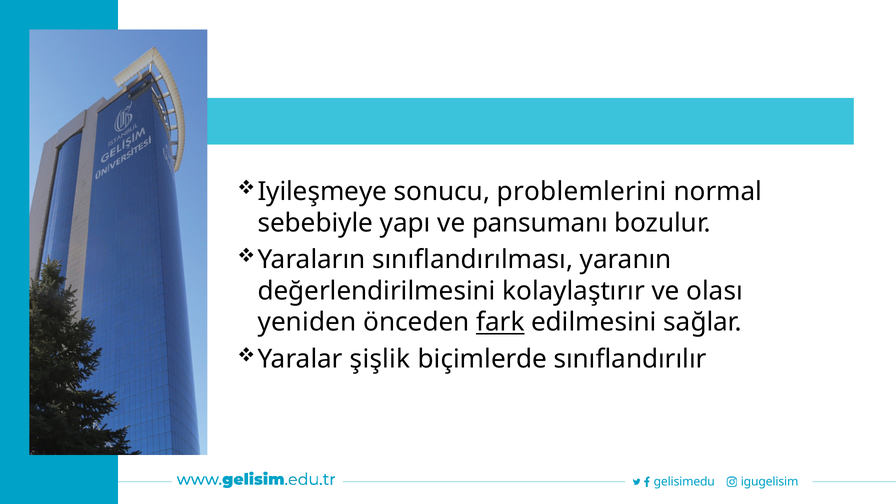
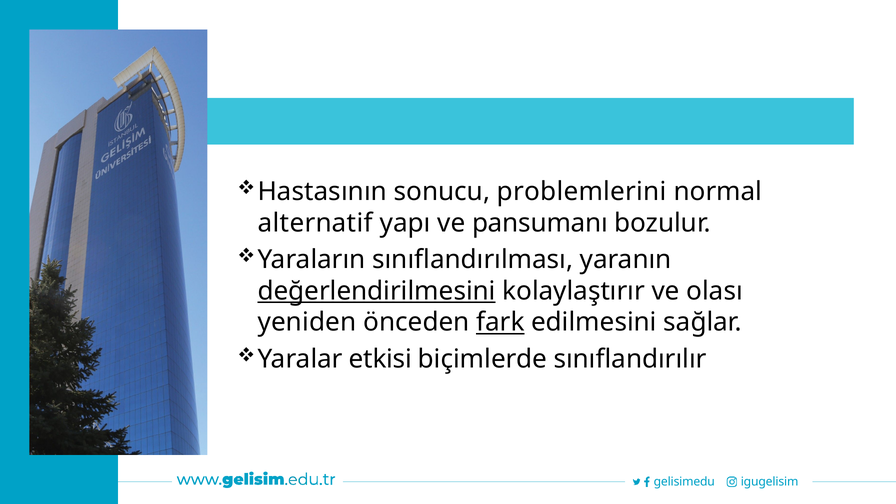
Iyileşmeye: Iyileşmeye -> Hastasının
sebebiyle: sebebiyle -> alternatif
değerlendirilmesini underline: none -> present
şişlik: şişlik -> etkisi
